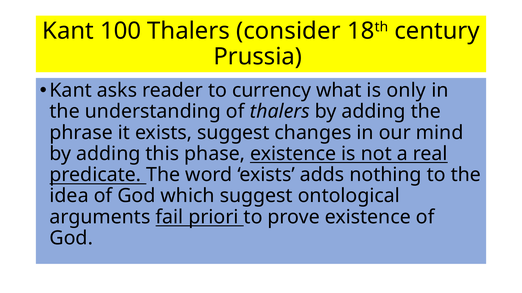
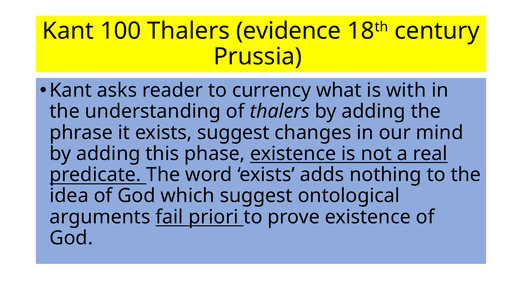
consider: consider -> evidence
only: only -> with
